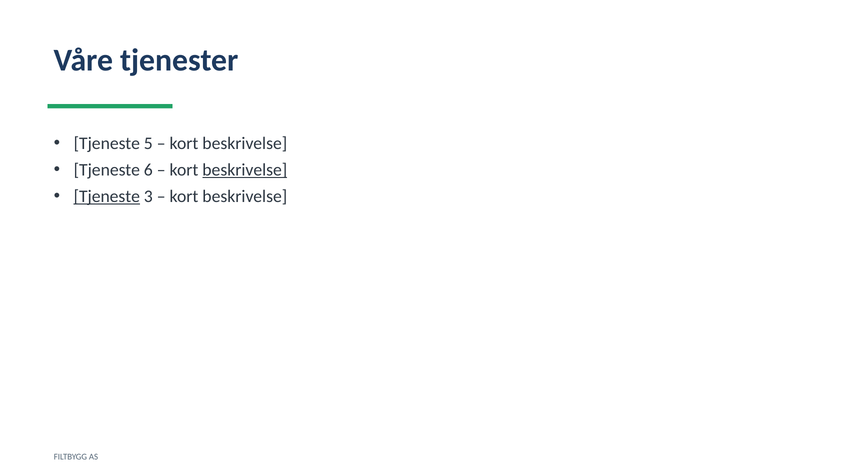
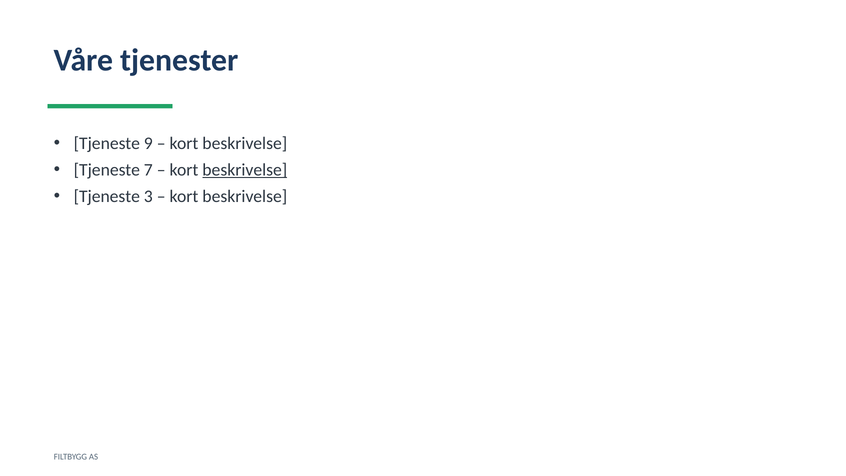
5: 5 -> 9
6: 6 -> 7
Tjeneste at (107, 196) underline: present -> none
